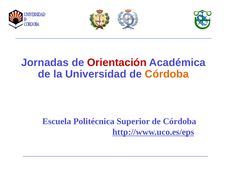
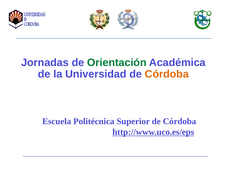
Orientación colour: red -> green
